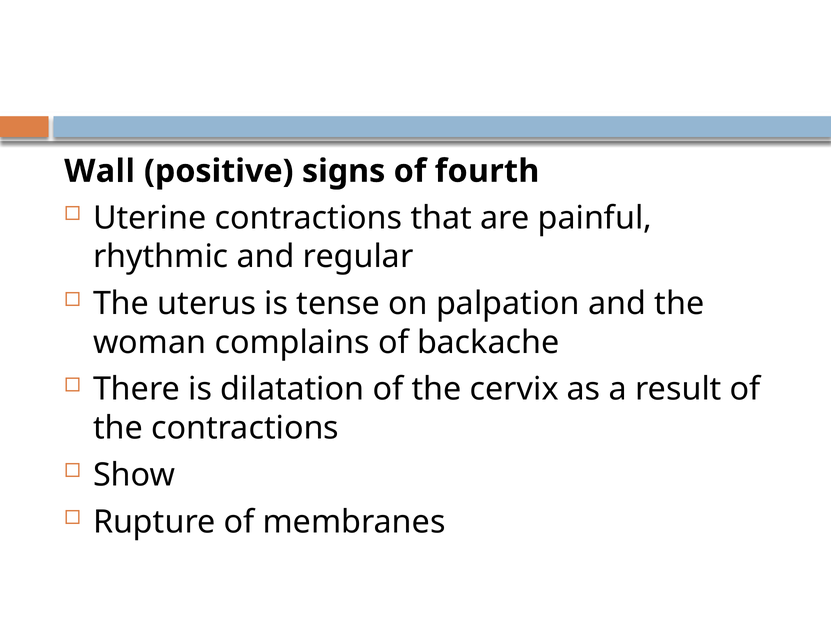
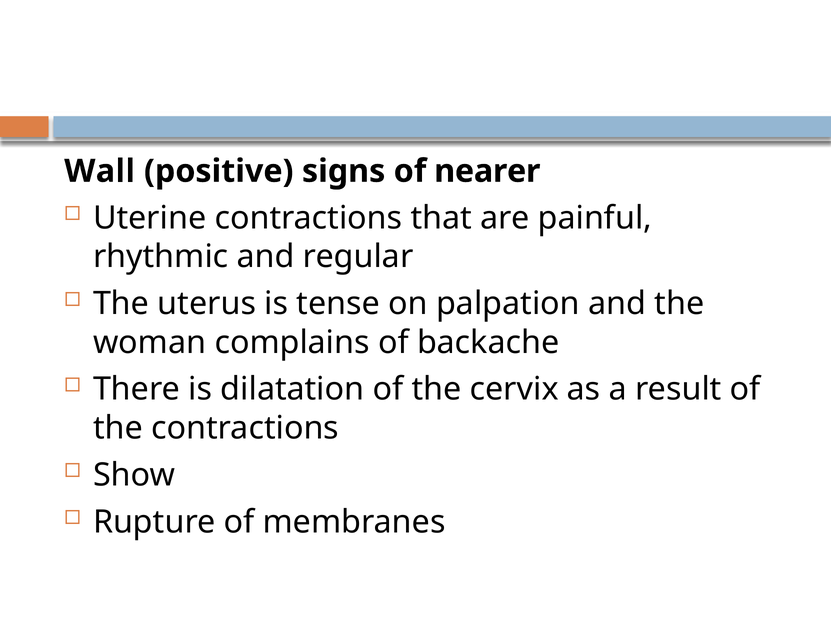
fourth: fourth -> nearer
